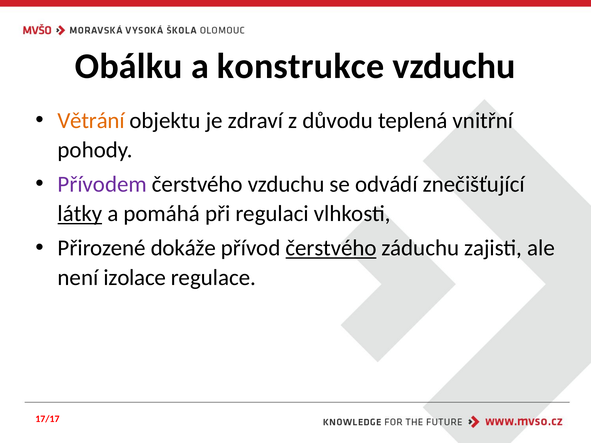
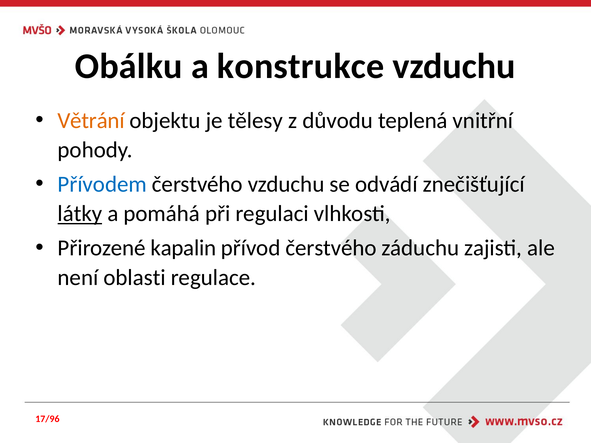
zdraví: zdraví -> tělesy
Přívodem colour: purple -> blue
dokáže: dokáže -> kapalin
čerstvého at (331, 248) underline: present -> none
izolace: izolace -> oblasti
17/17: 17/17 -> 17/96
